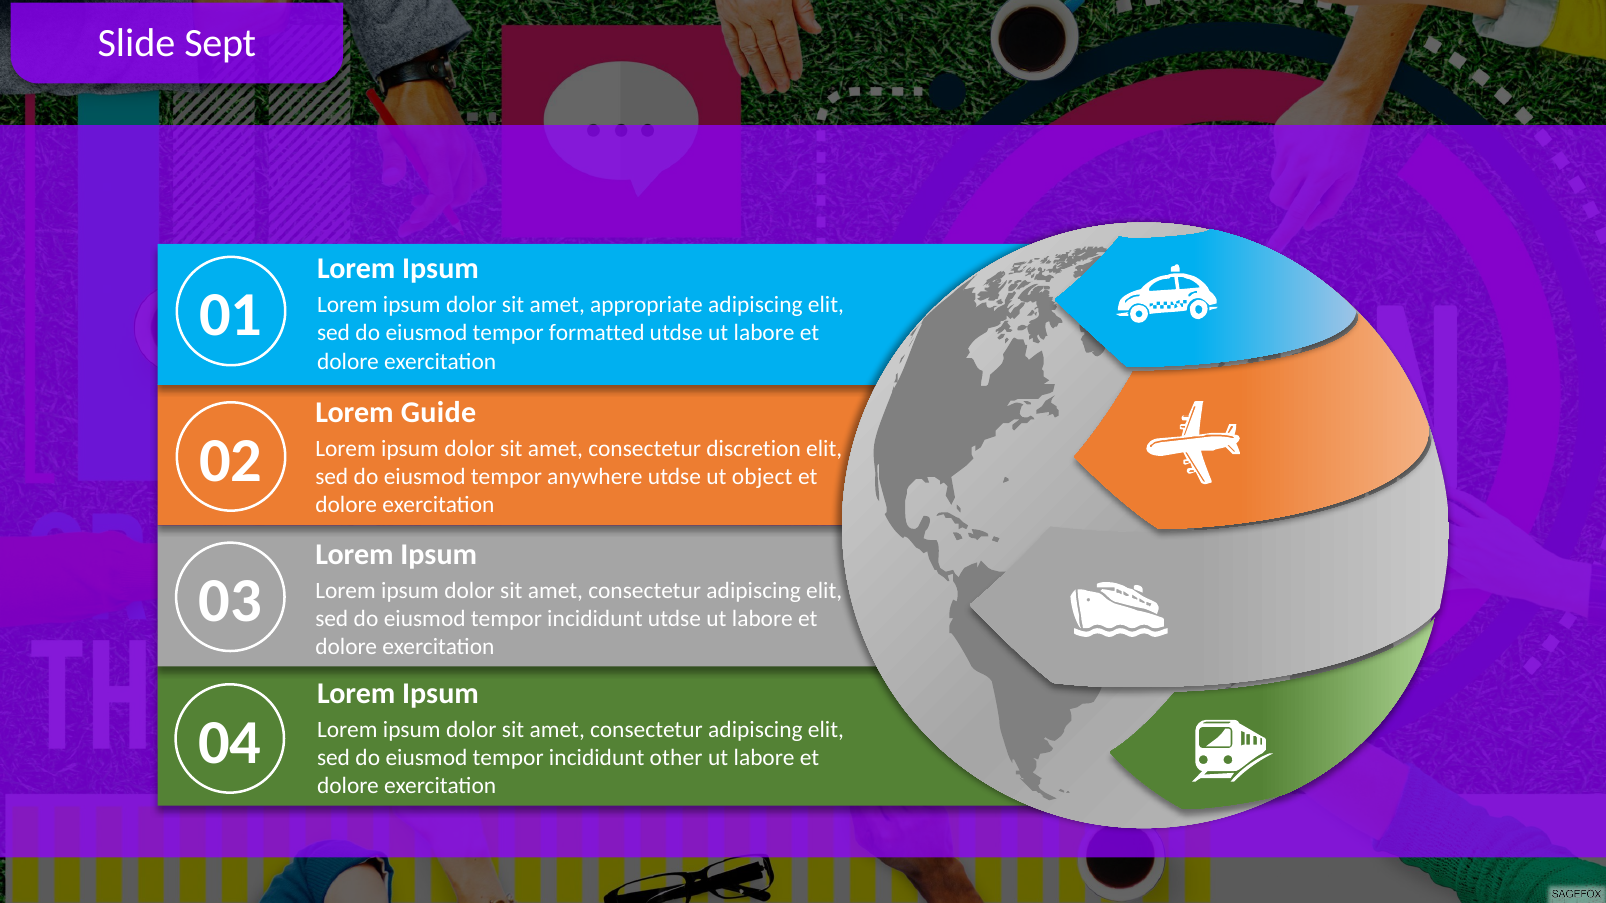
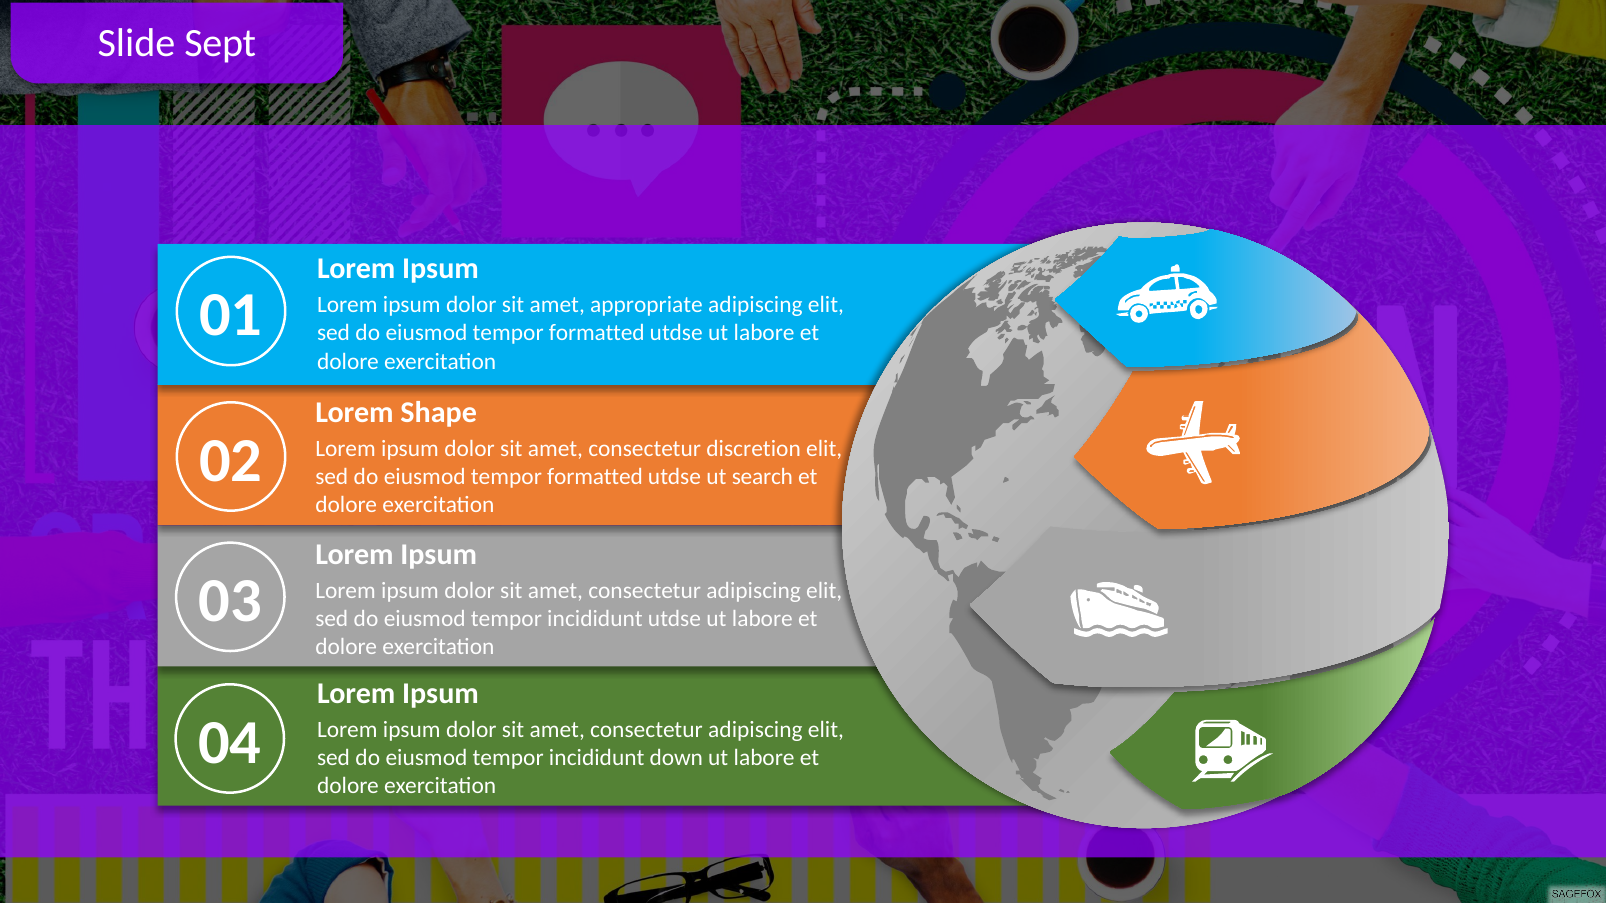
Guide: Guide -> Shape
anywhere at (595, 477): anywhere -> formatted
object: object -> search
other: other -> down
